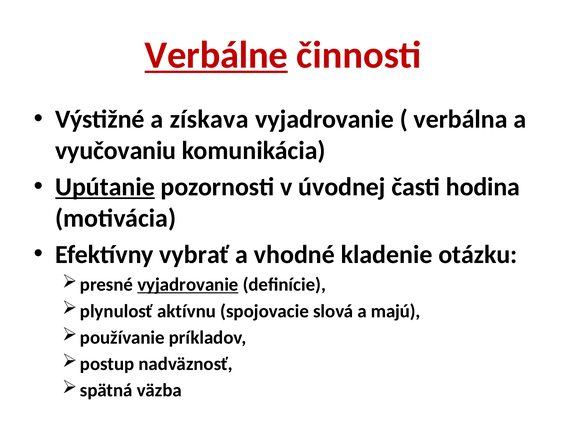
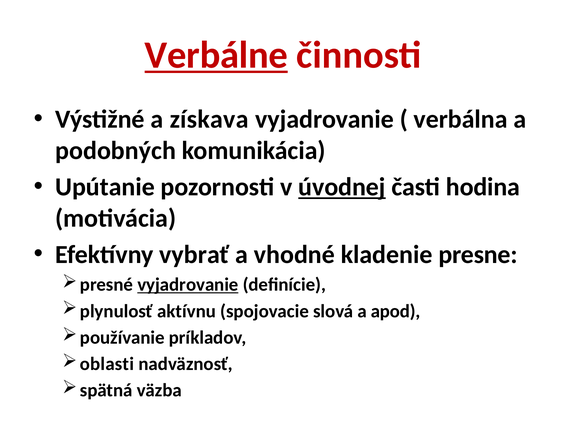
vyučovaniu: vyučovaniu -> podobných
Upútanie underline: present -> none
úvodnej underline: none -> present
otázku: otázku -> presne
majú: majú -> apod
postup: postup -> oblasti
